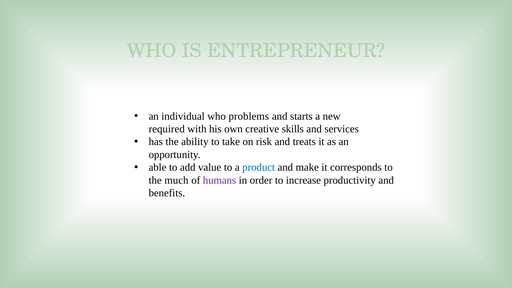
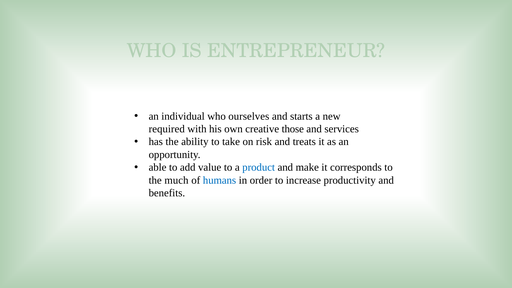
problems: problems -> ourselves
skills: skills -> those
humans colour: purple -> blue
